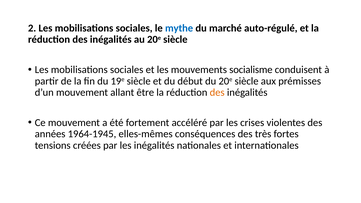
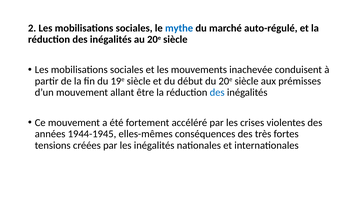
socialisme: socialisme -> inachevée
des at (217, 92) colour: orange -> blue
1964-1945: 1964-1945 -> 1944-1945
